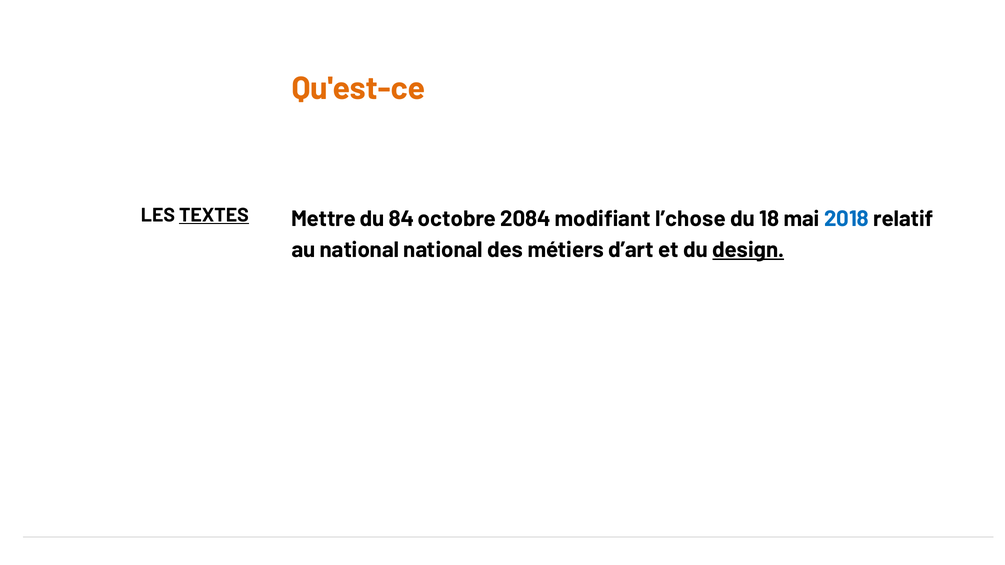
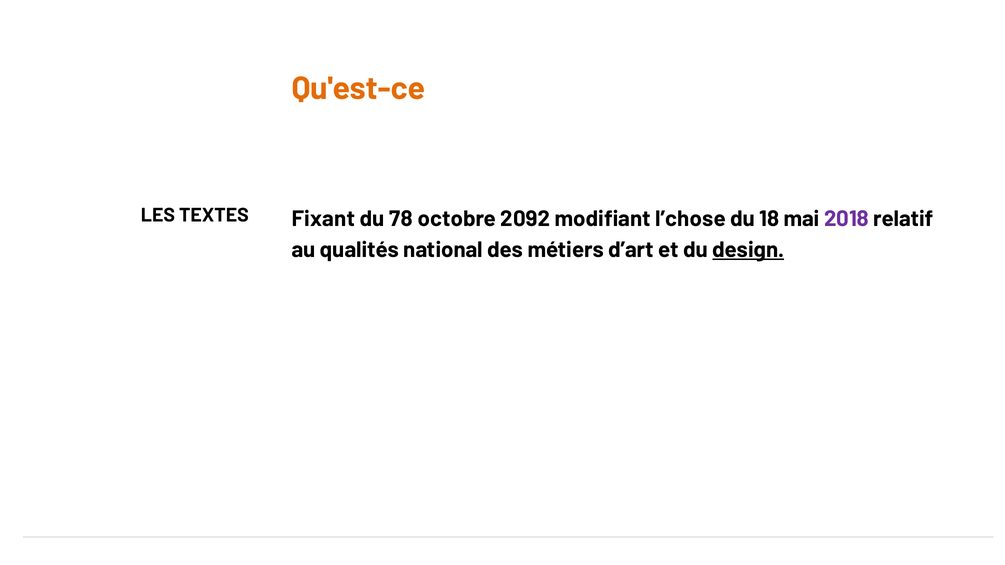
TEXTES underline: present -> none
Mettre: Mettre -> Fixant
84: 84 -> 78
2084: 2084 -> 2092
2018 colour: blue -> purple
au national: national -> qualités
